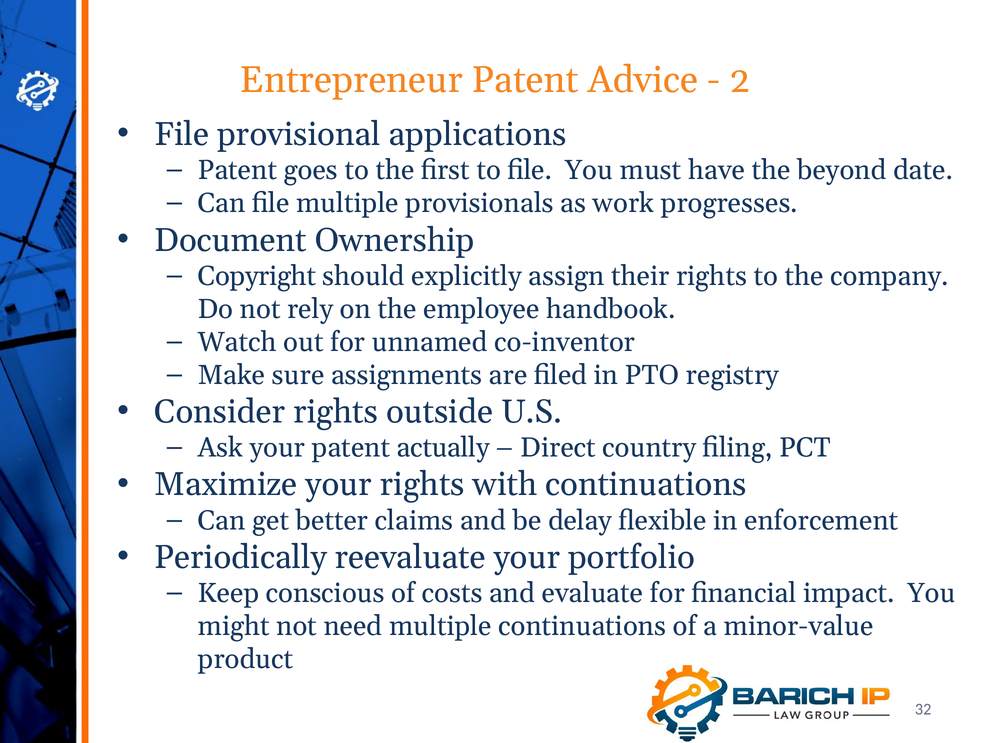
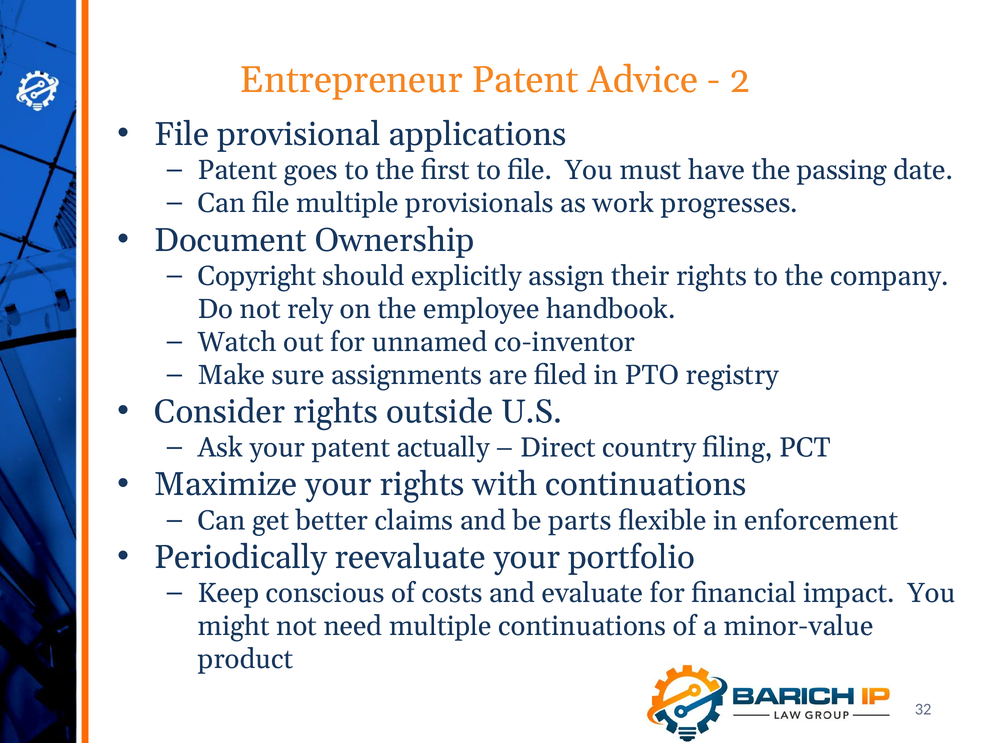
beyond: beyond -> passing
delay: delay -> parts
